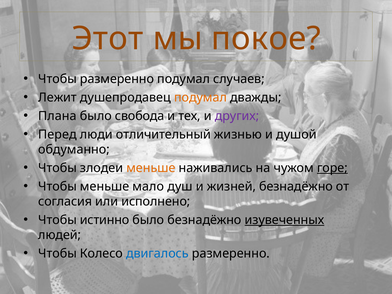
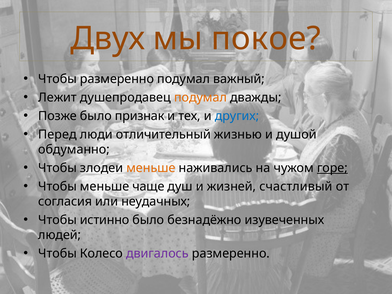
Этот: Этот -> Двух
случаев: случаев -> важный
Плана: Плана -> Позже
свобода: свобода -> признак
других colour: purple -> blue
мало: мало -> чаще
жизней безнадёжно: безнадёжно -> счастливый
исполнено: исполнено -> неудачных
изувеченных underline: present -> none
двигалось colour: blue -> purple
